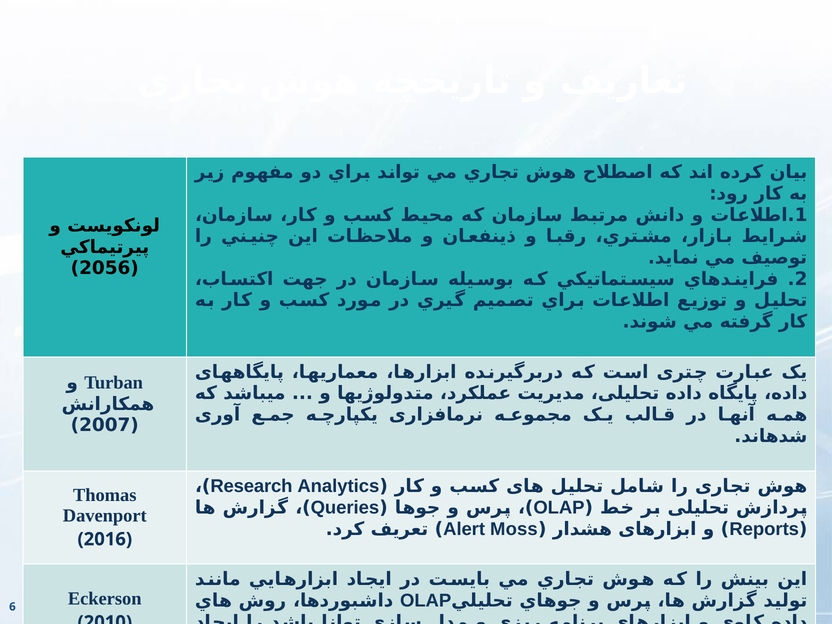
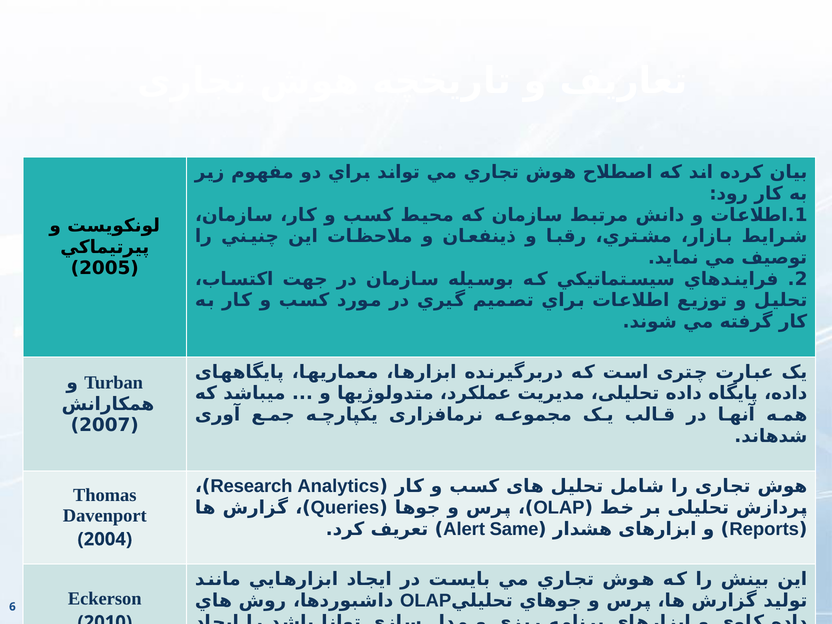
2056: 2056 -> 2005
Moss: Moss -> Same
2016: 2016 -> 2004
